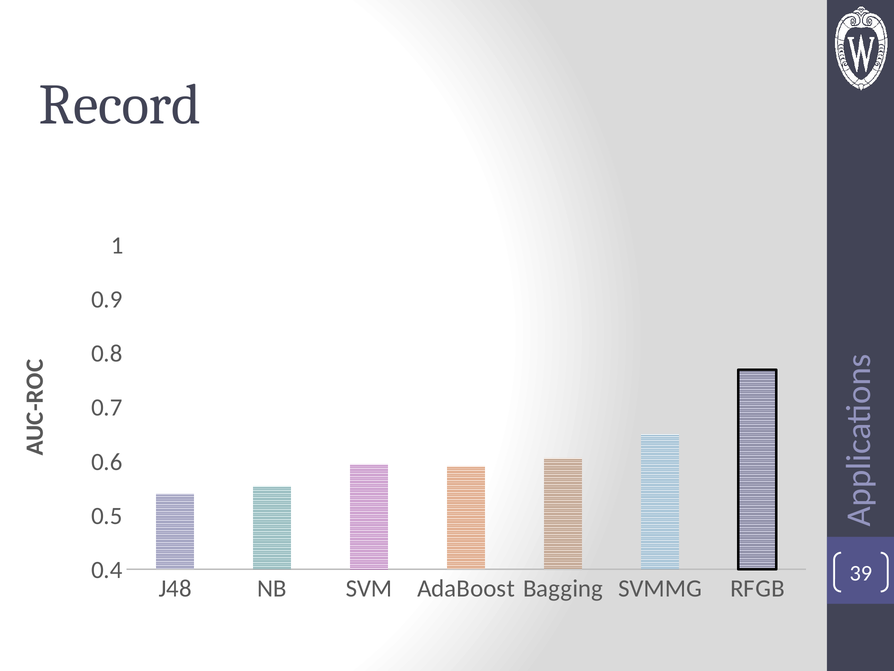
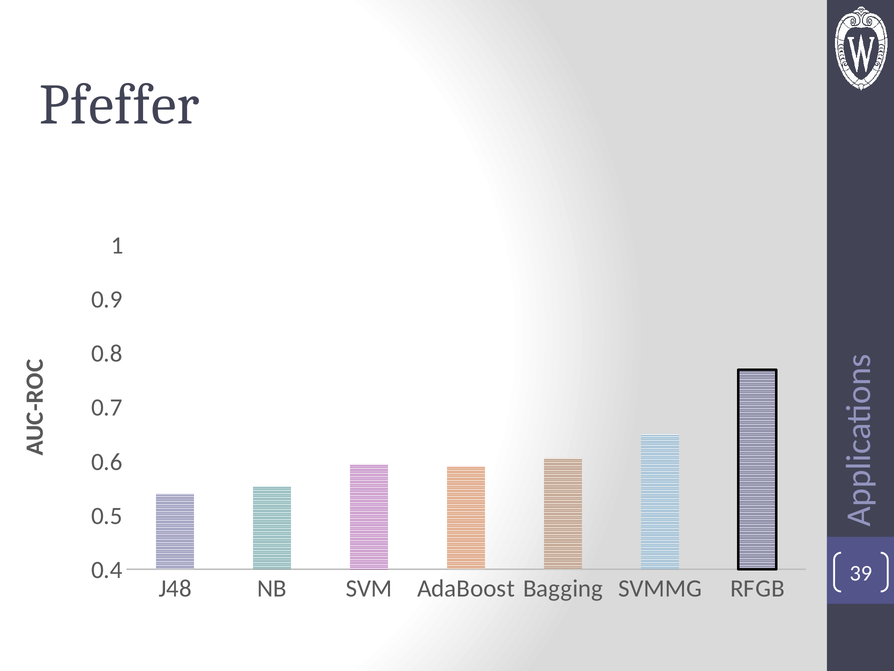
Record: Record -> Pfeffer
